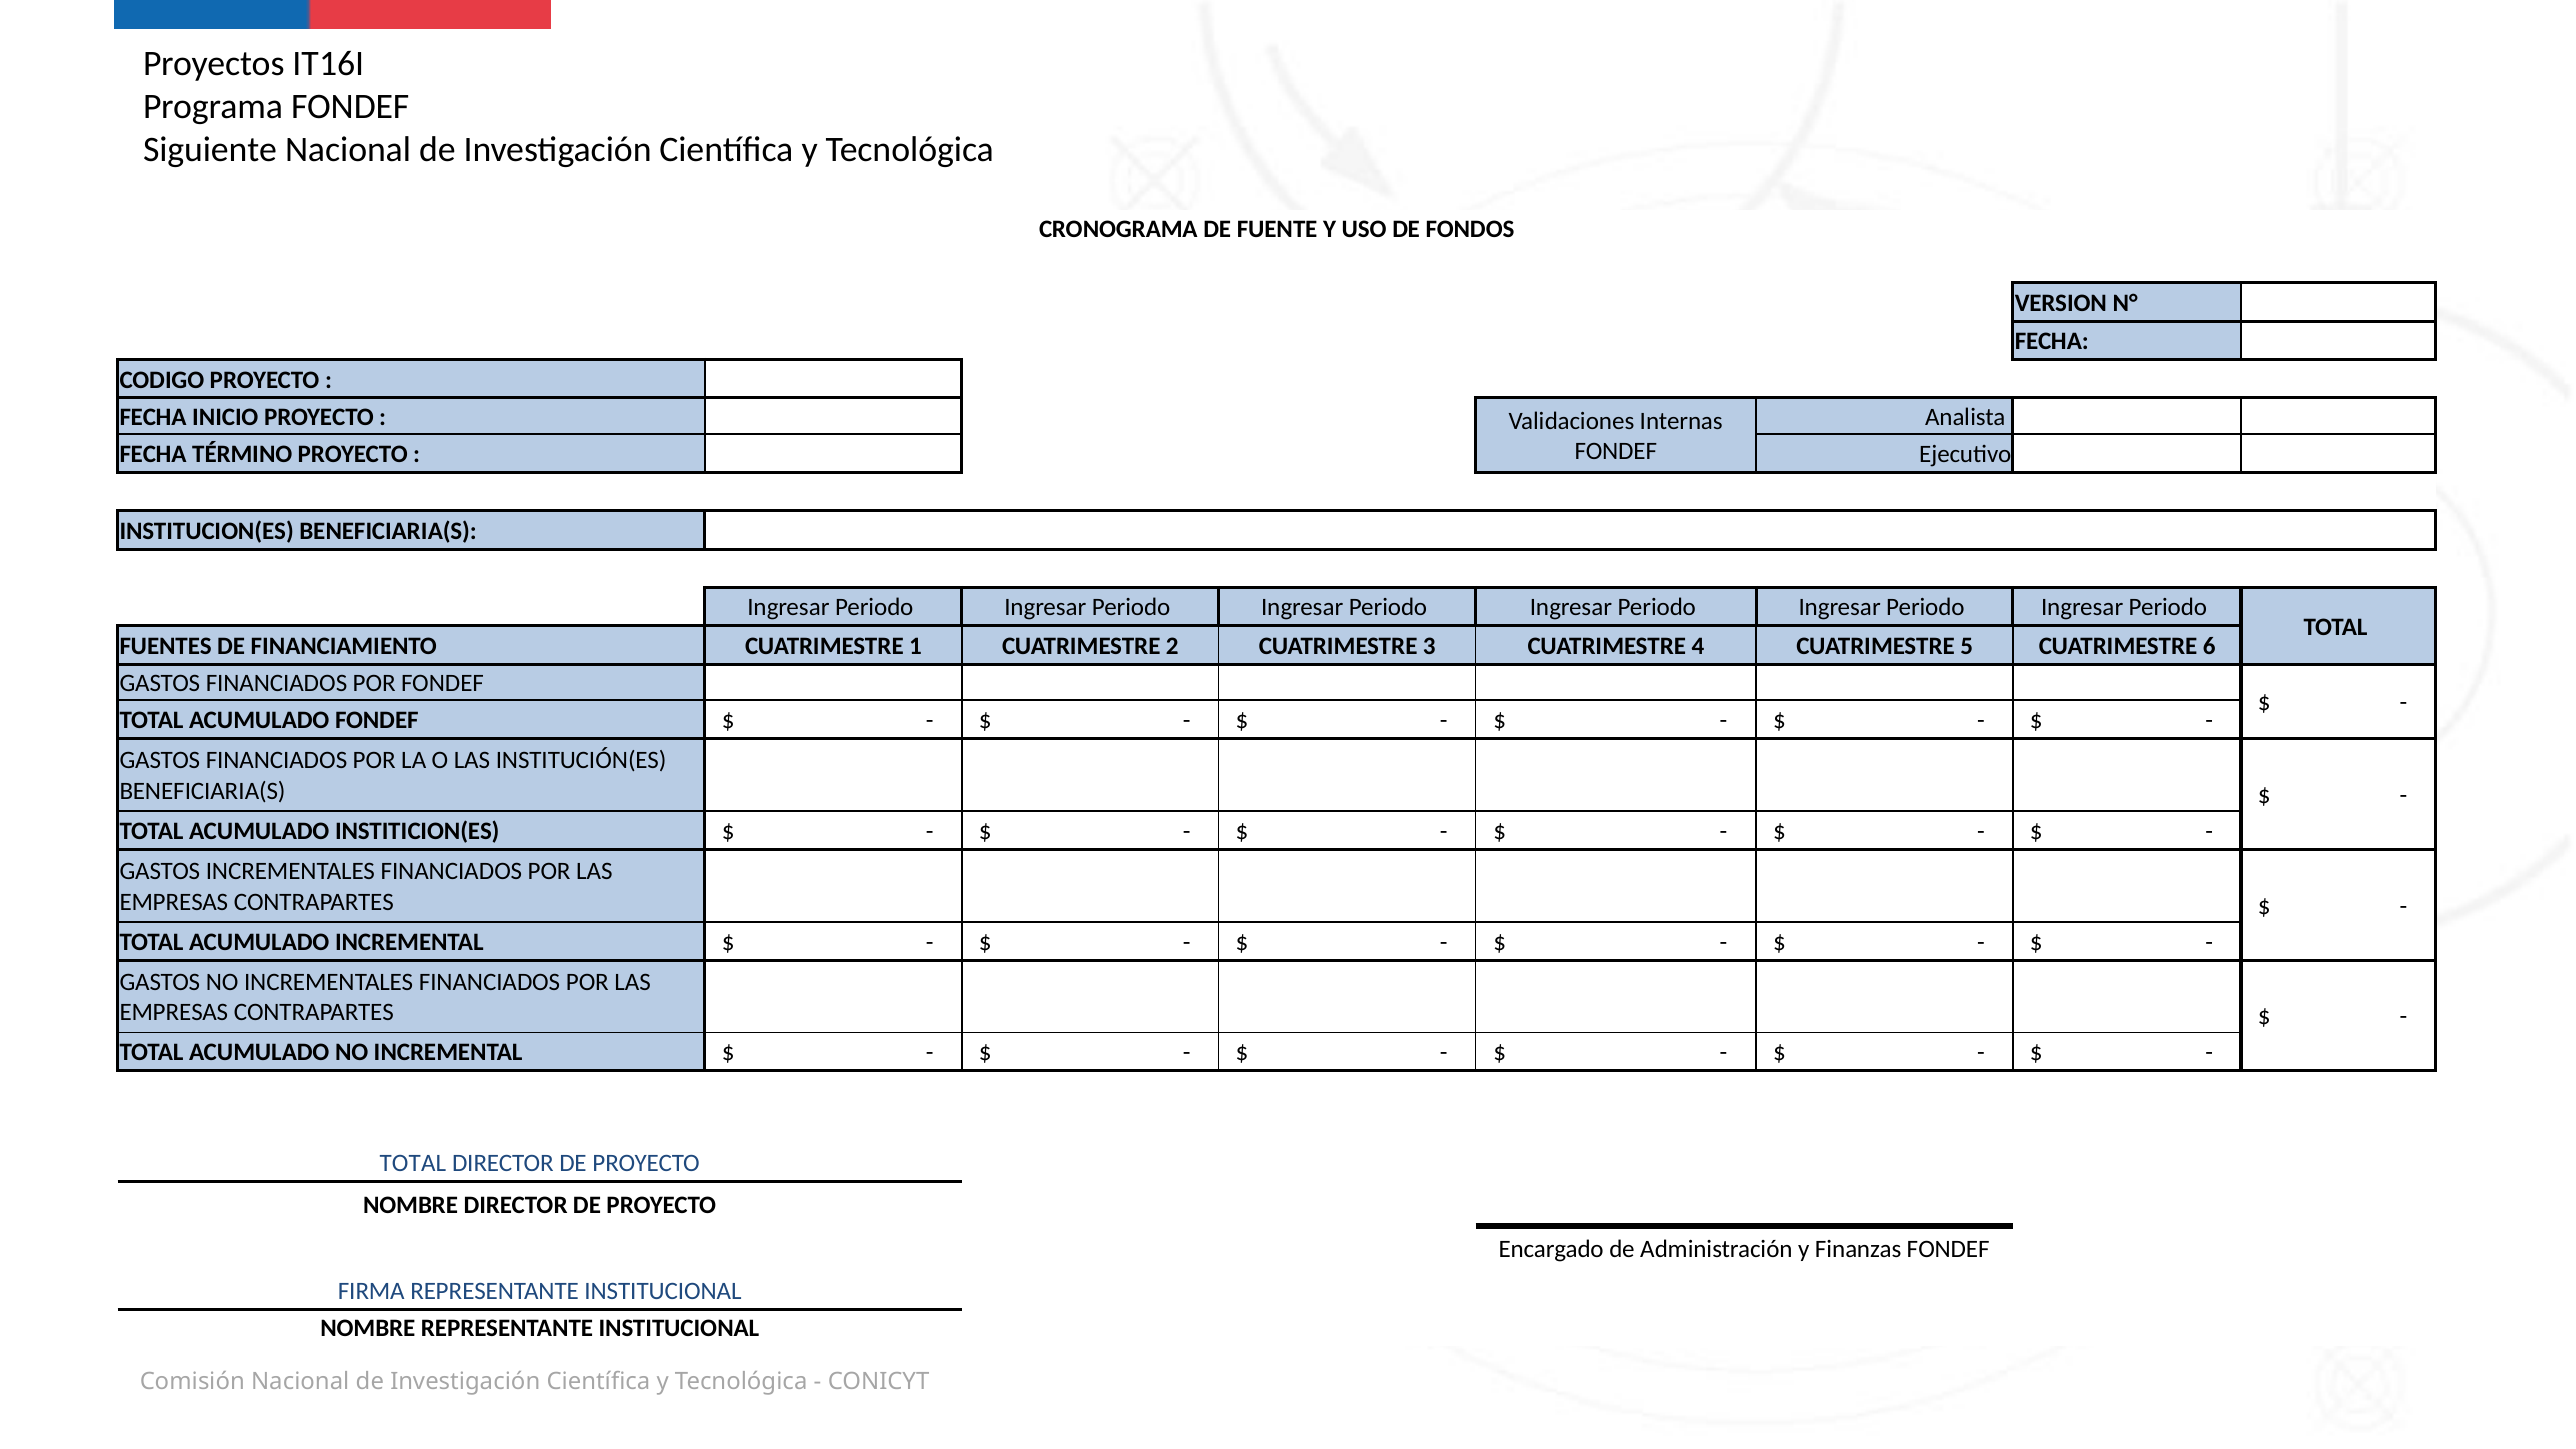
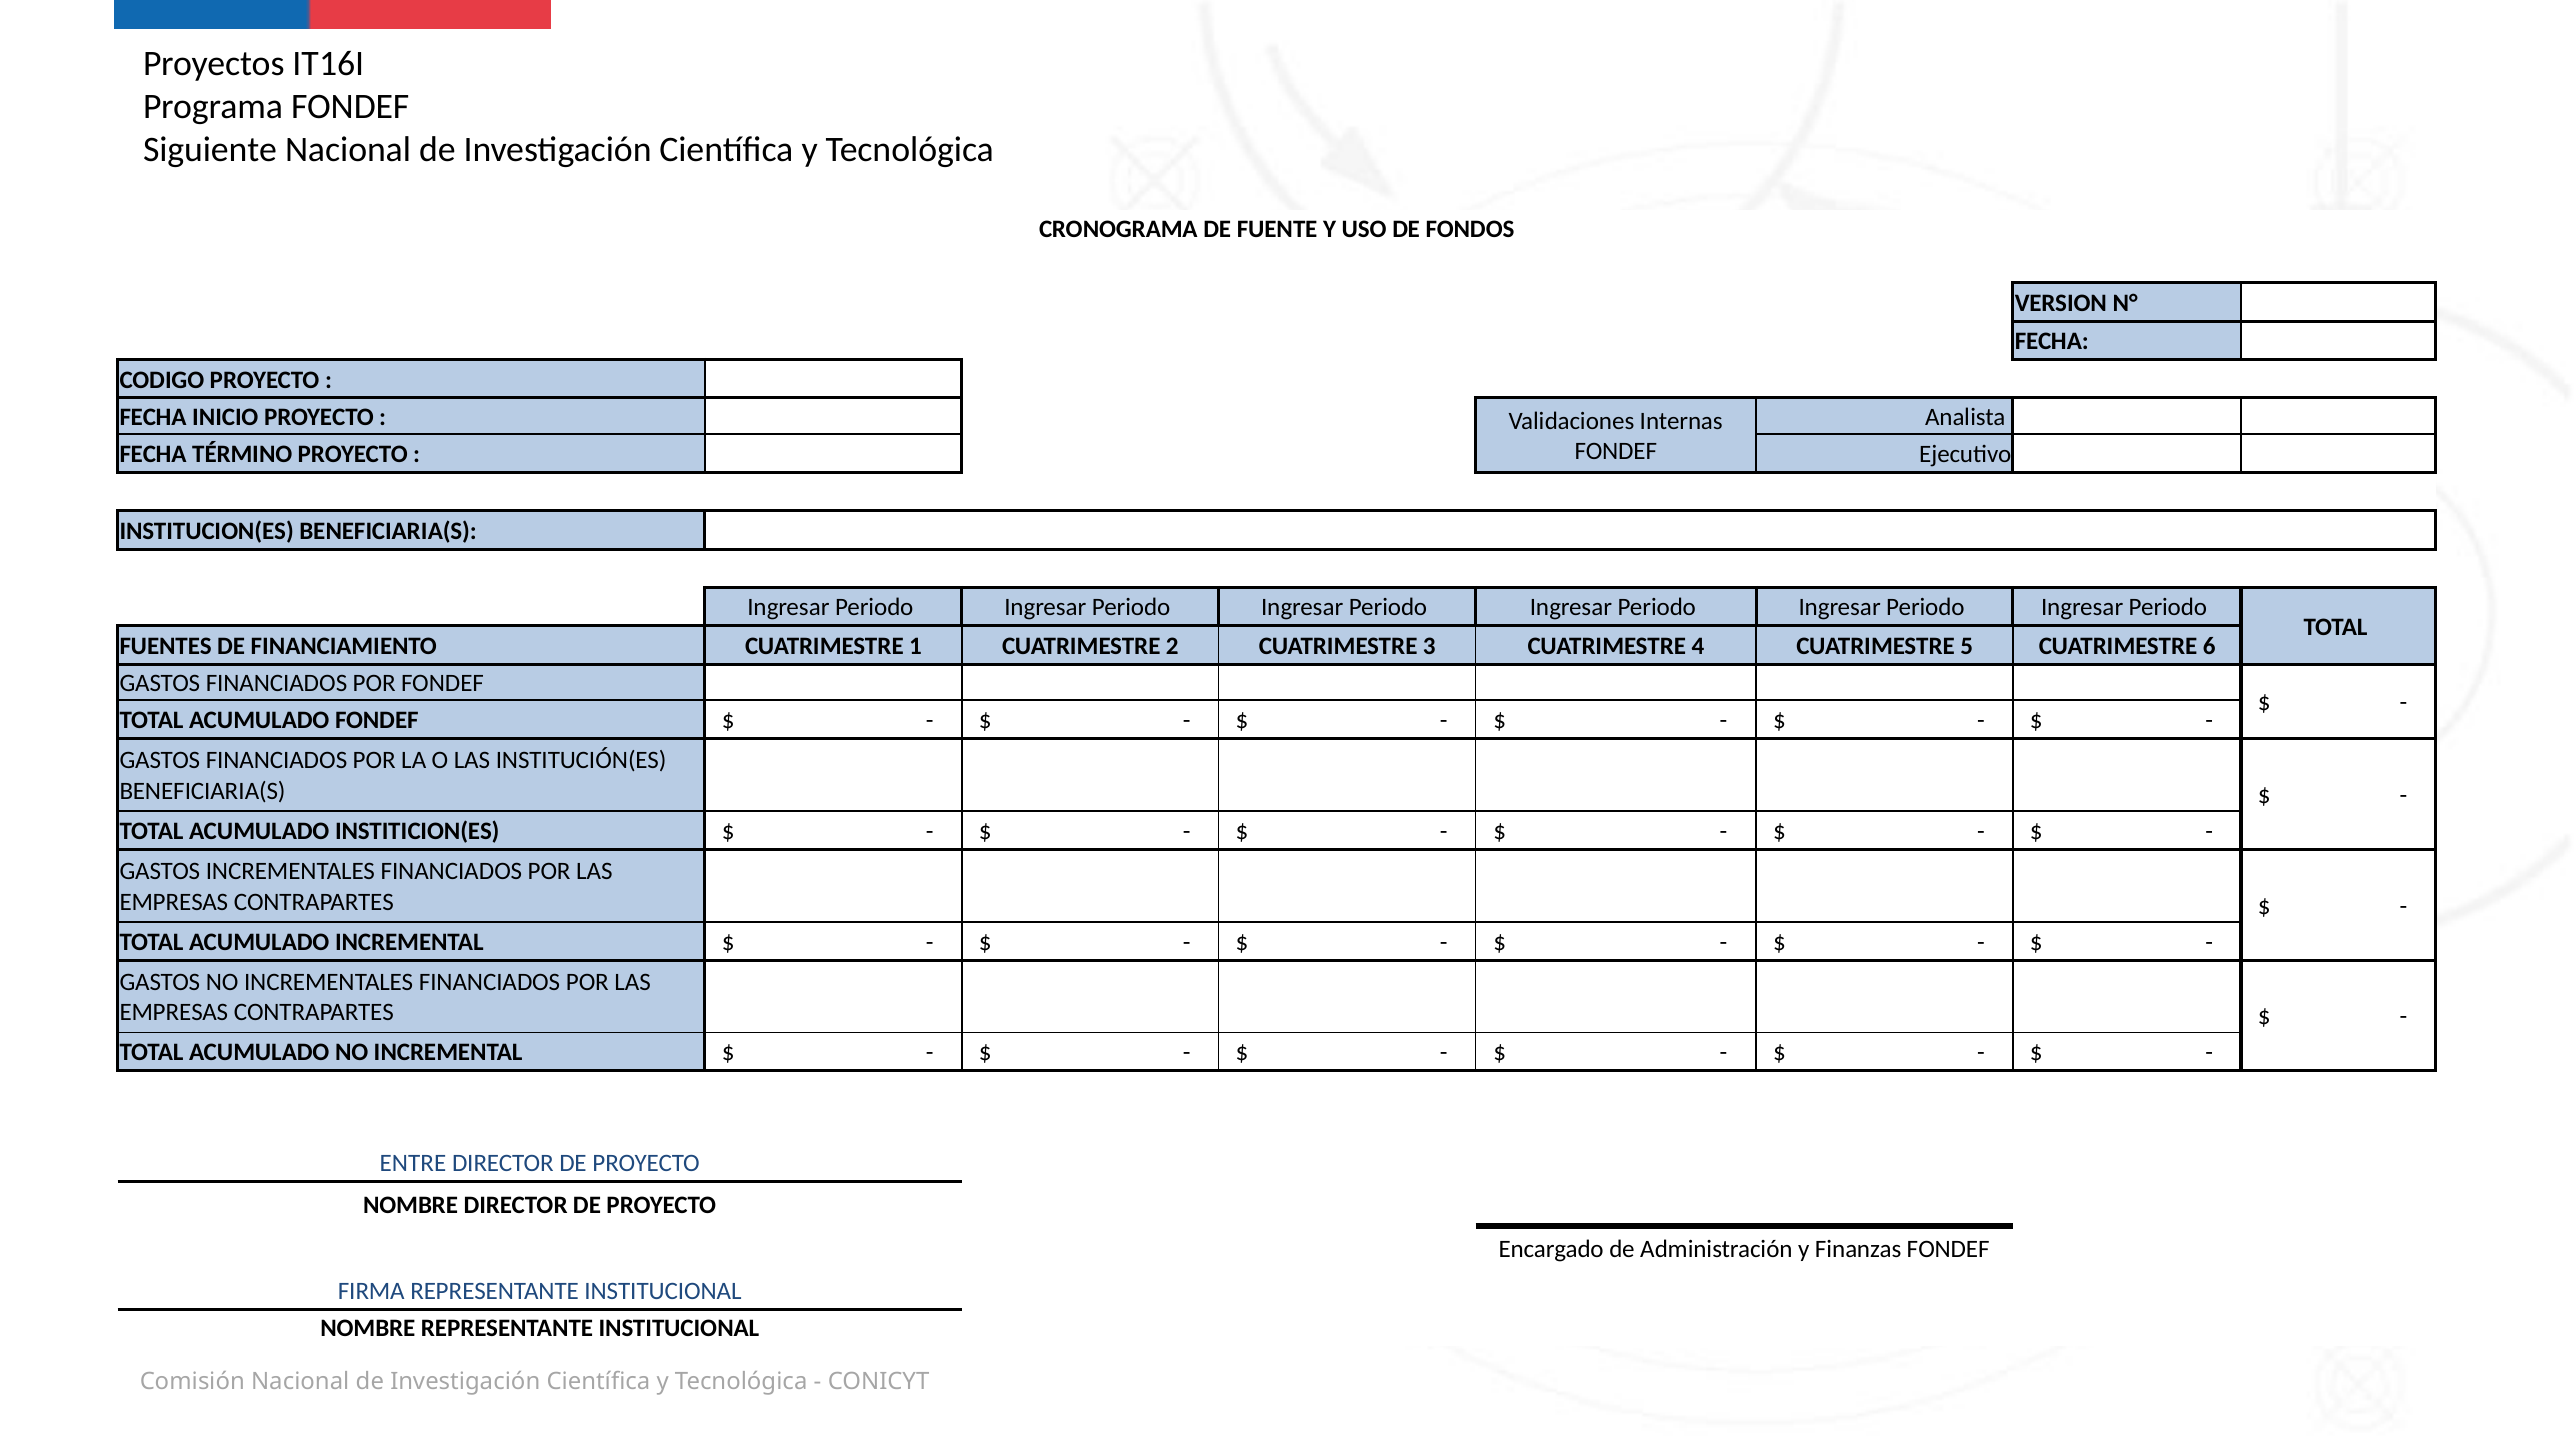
TOTAL at (413, 1164): TOTAL -> ENTRE
